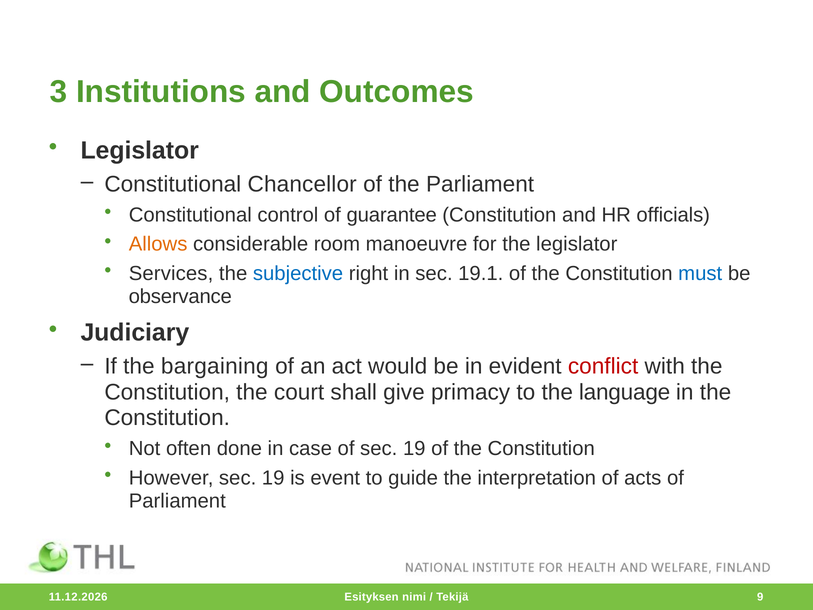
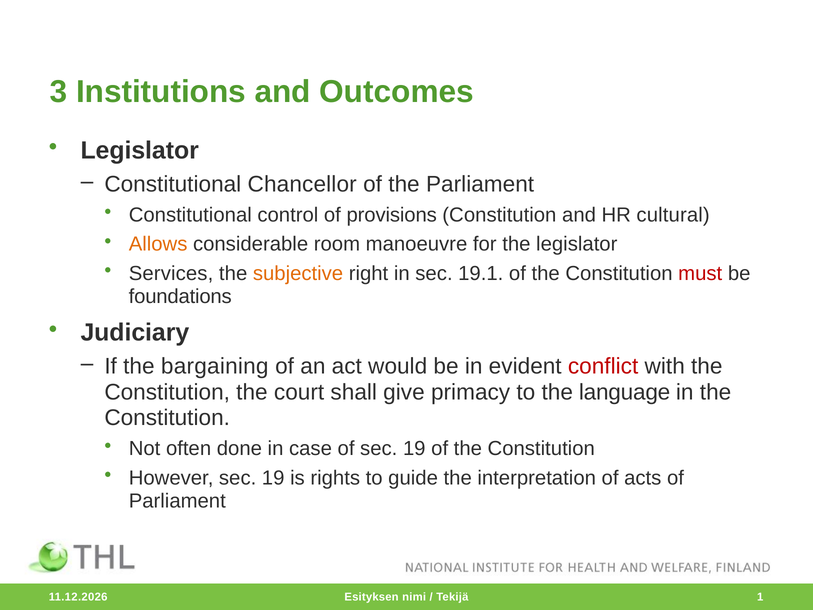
guarantee: guarantee -> provisions
officials: officials -> cultural
subjective colour: blue -> orange
must colour: blue -> red
observance: observance -> foundations
event: event -> rights
9: 9 -> 1
